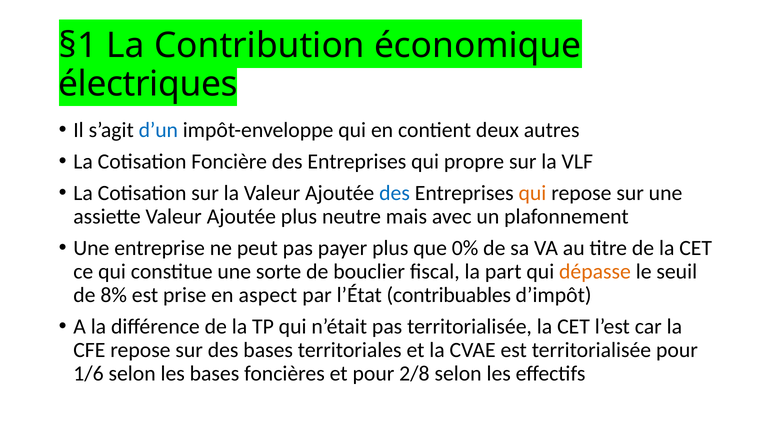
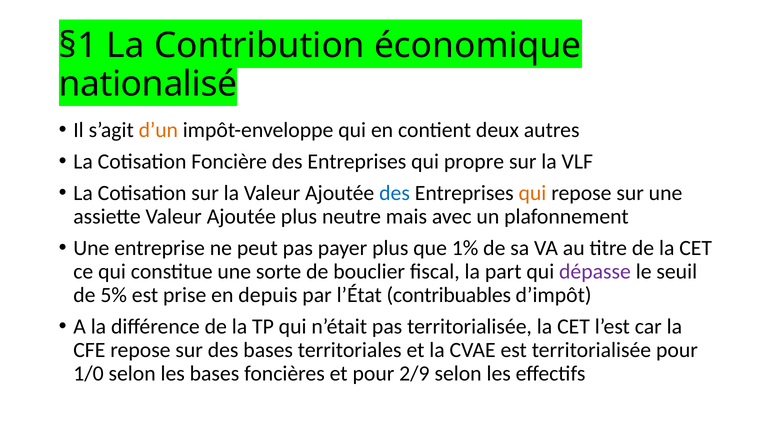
électriques: électriques -> nationalisé
d’un colour: blue -> orange
0%: 0% -> 1%
dépasse colour: orange -> purple
8%: 8% -> 5%
aspect: aspect -> depuis
1/6: 1/6 -> 1/0
2/8: 2/8 -> 2/9
